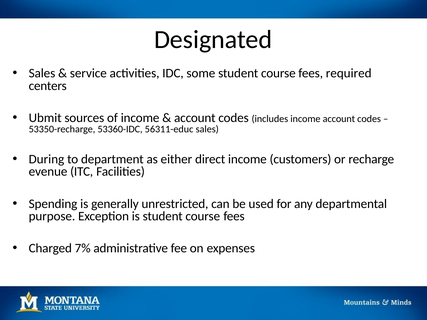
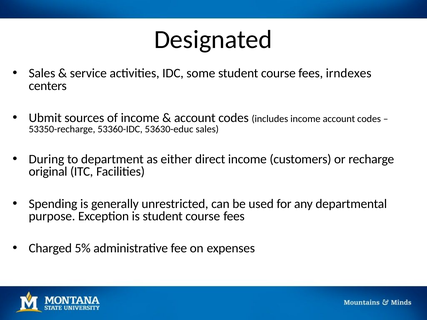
required: required -> irndexes
56311-educ: 56311-educ -> 53630-educ
evenue: evenue -> original
7%: 7% -> 5%
